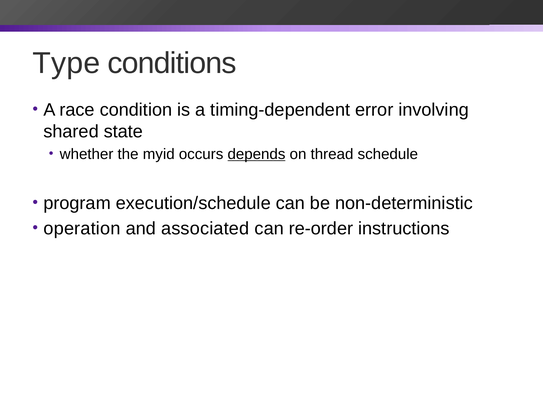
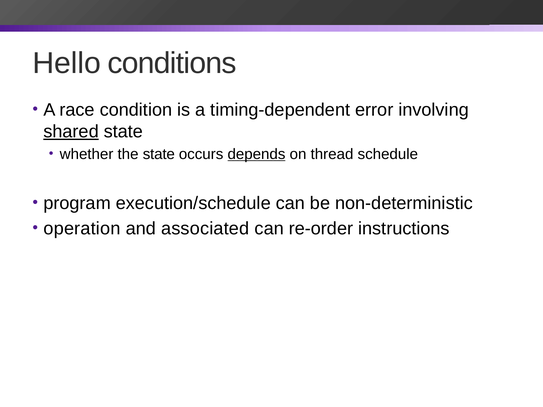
Type: Type -> Hello
shared underline: none -> present
the myid: myid -> state
